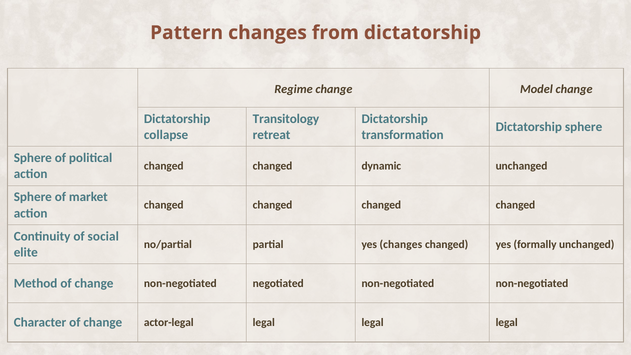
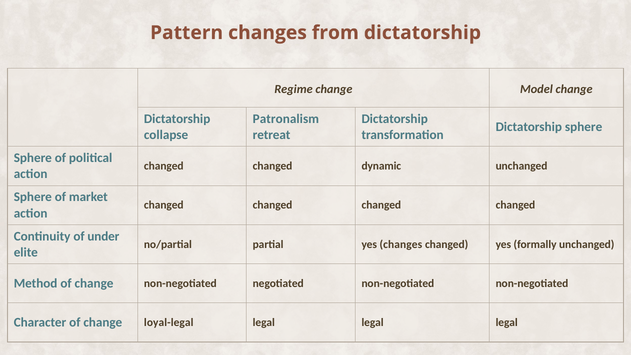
Transitology: Transitology -> Patronalism
social: social -> under
actor-legal: actor-legal -> loyal-legal
